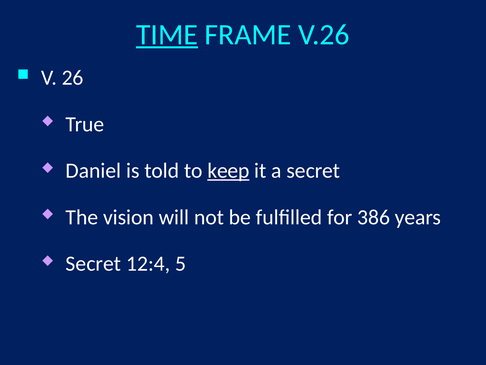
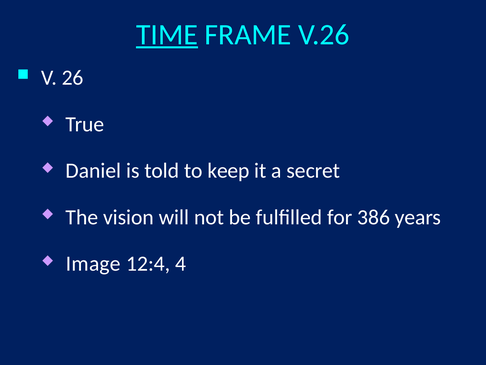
keep underline: present -> none
Secret at (93, 263): Secret -> Image
5: 5 -> 4
